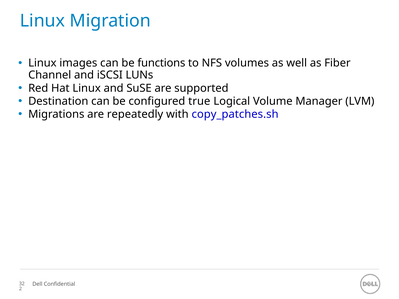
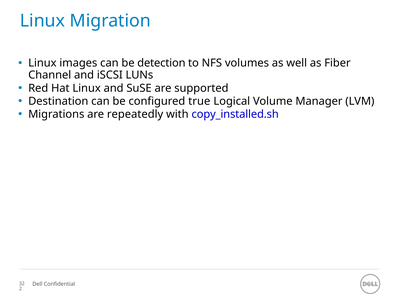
functions: functions -> detection
copy_patches.sh: copy_patches.sh -> copy_installed.sh
